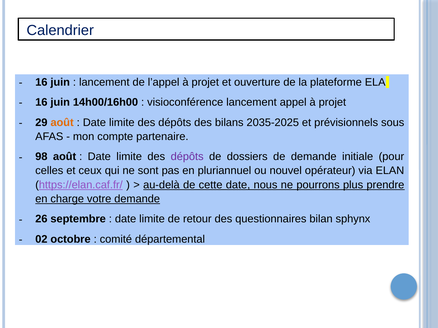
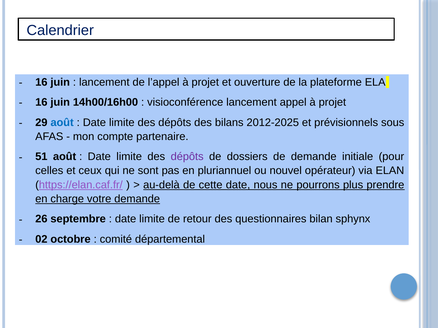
août at (62, 123) colour: orange -> blue
2035-2025: 2035-2025 -> 2012-2025
98: 98 -> 51
